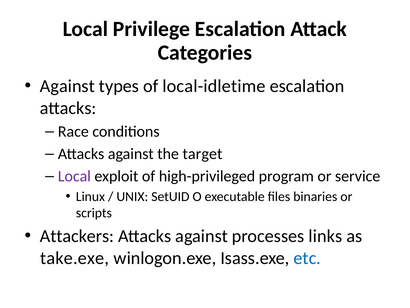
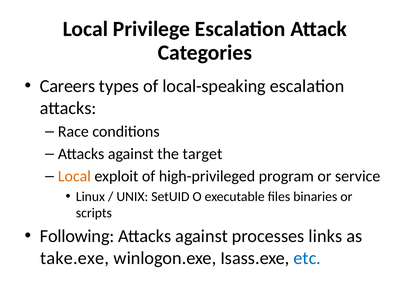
Against at (67, 86): Against -> Careers
local-idletime: local-idletime -> local-speaking
Local at (74, 176) colour: purple -> orange
Attackers: Attackers -> Following
